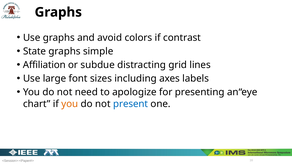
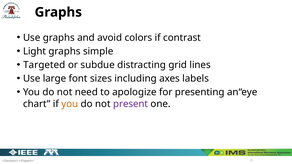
State: State -> Light
Affiliation: Affiliation -> Targeted
present colour: blue -> purple
